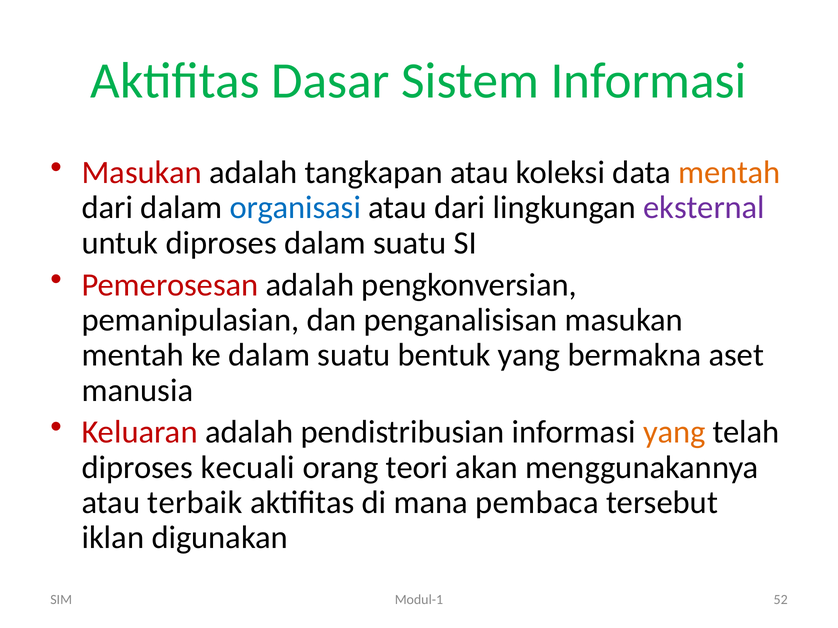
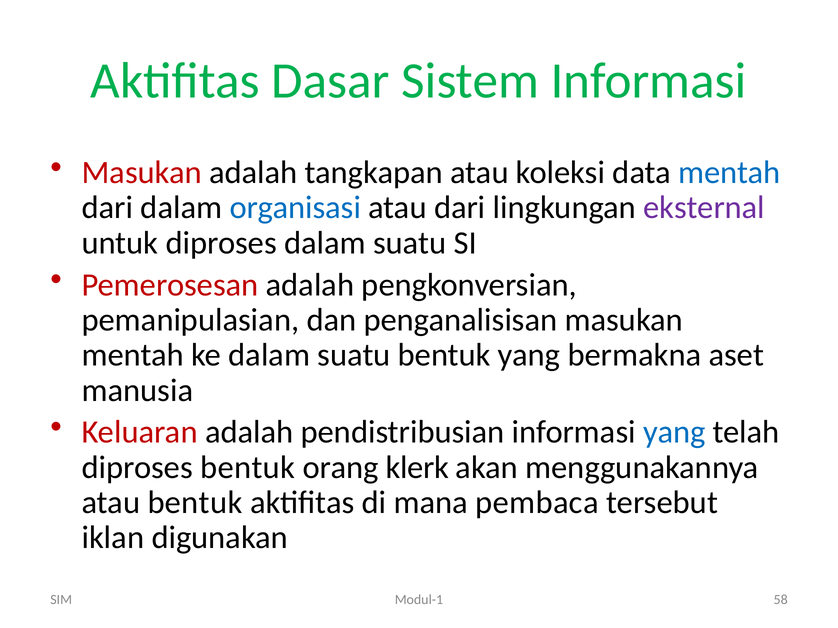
mentah at (729, 173) colour: orange -> blue
yang at (674, 432) colour: orange -> blue
diproses kecuali: kecuali -> bentuk
teori: teori -> klerk
atau terbaik: terbaik -> bentuk
52: 52 -> 58
